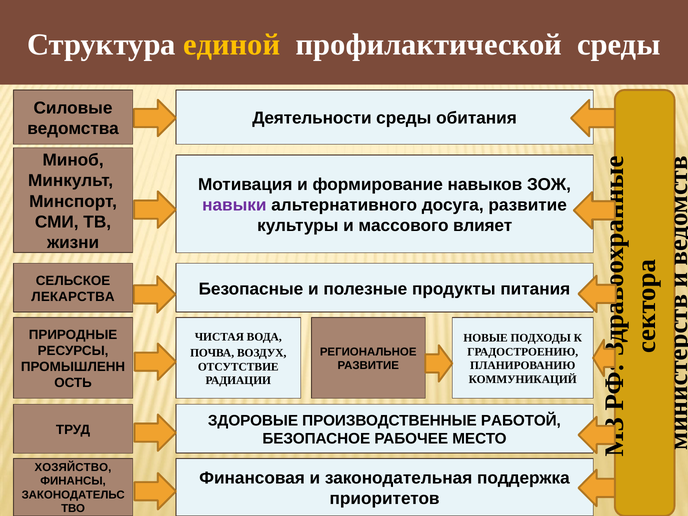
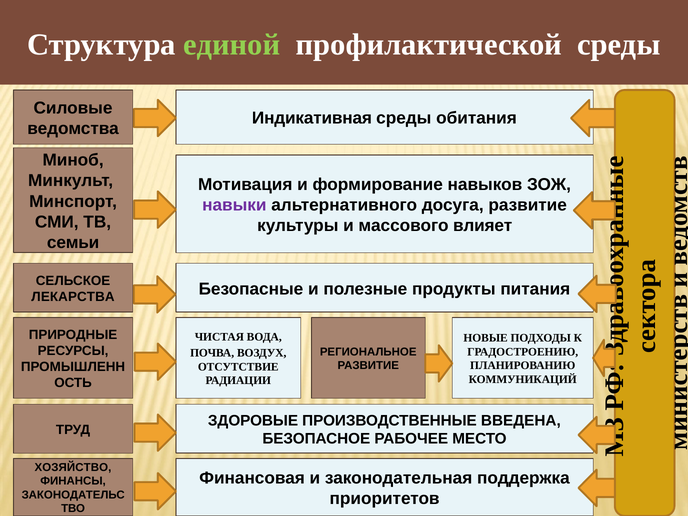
единой colour: yellow -> light green
Деятельности: Деятельности -> Индикативная
жизни: жизни -> семьи
РАБОТОЙ: РАБОТОЙ -> ВВЕДЕНА
